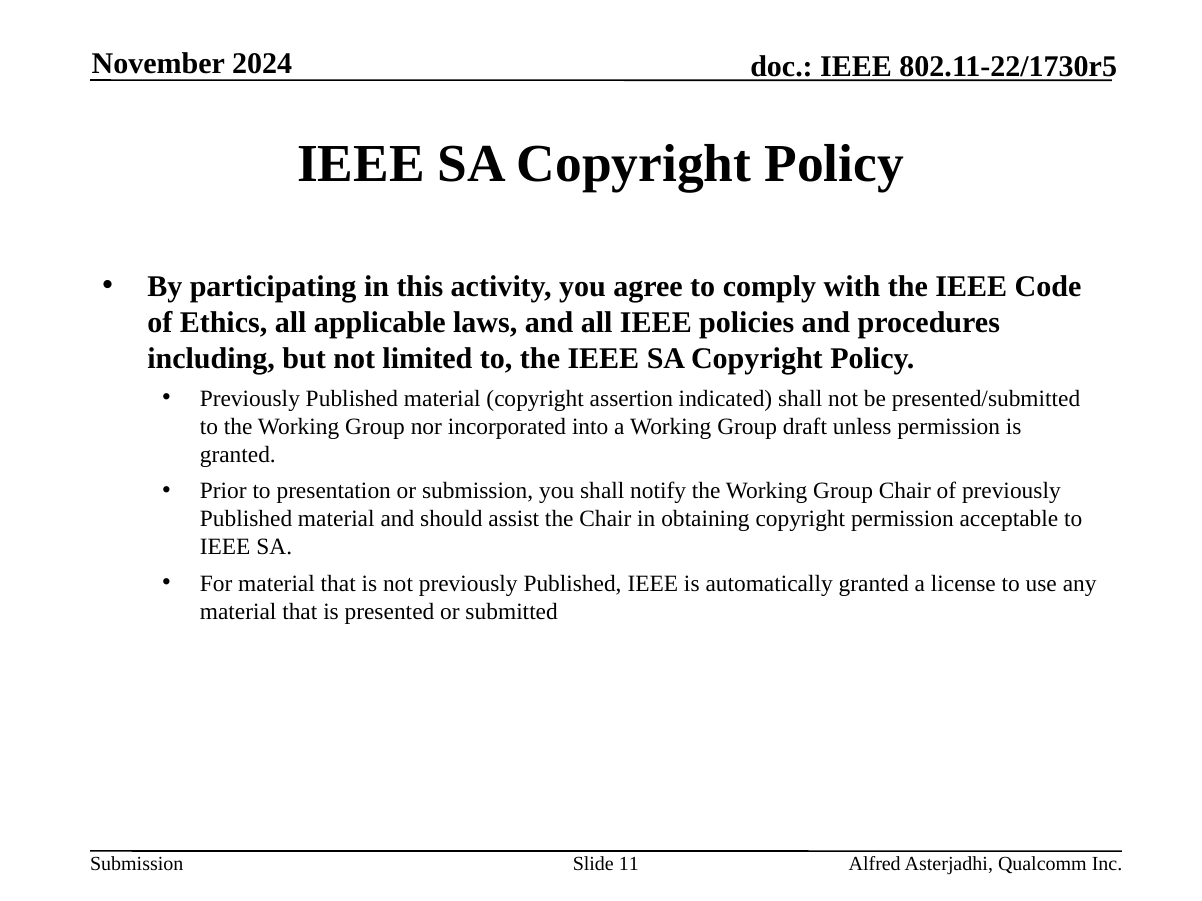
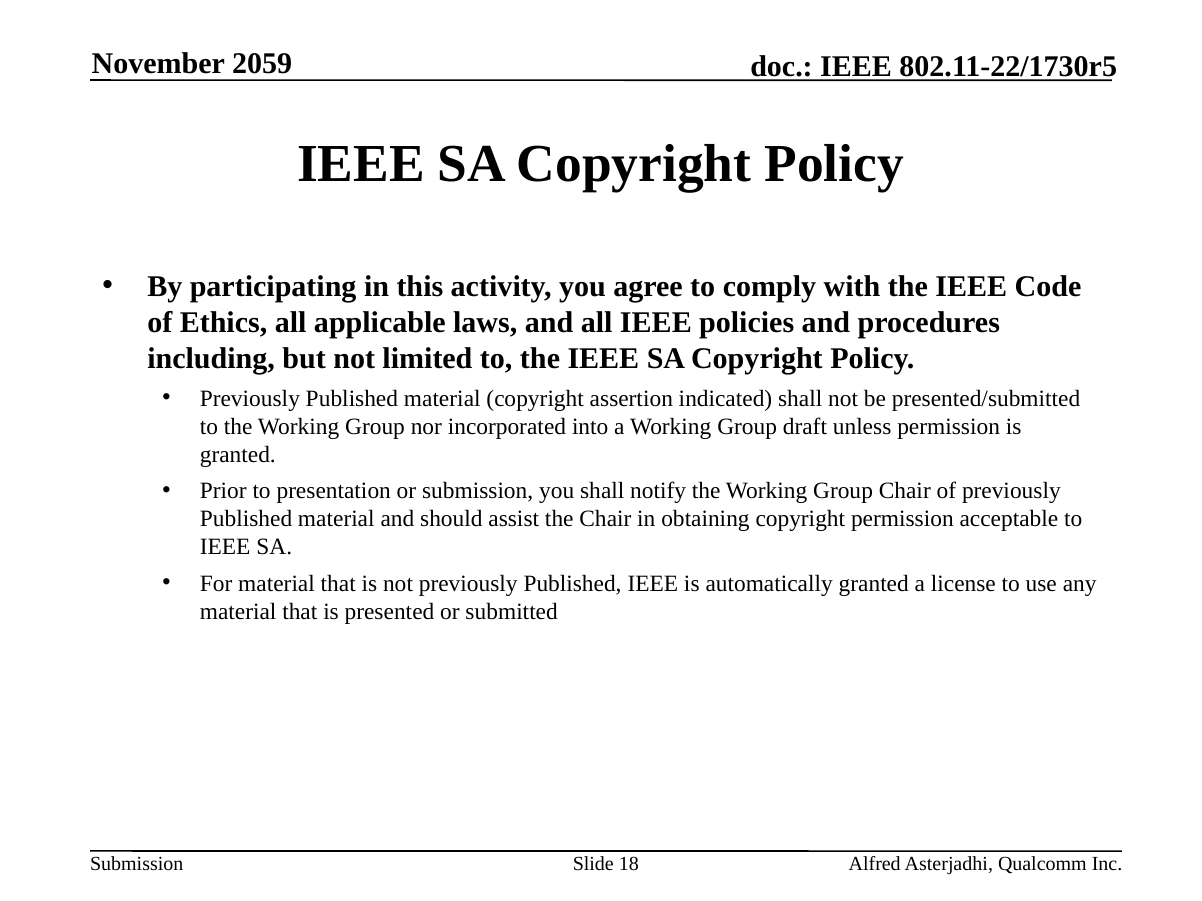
2024: 2024 -> 2059
11: 11 -> 18
